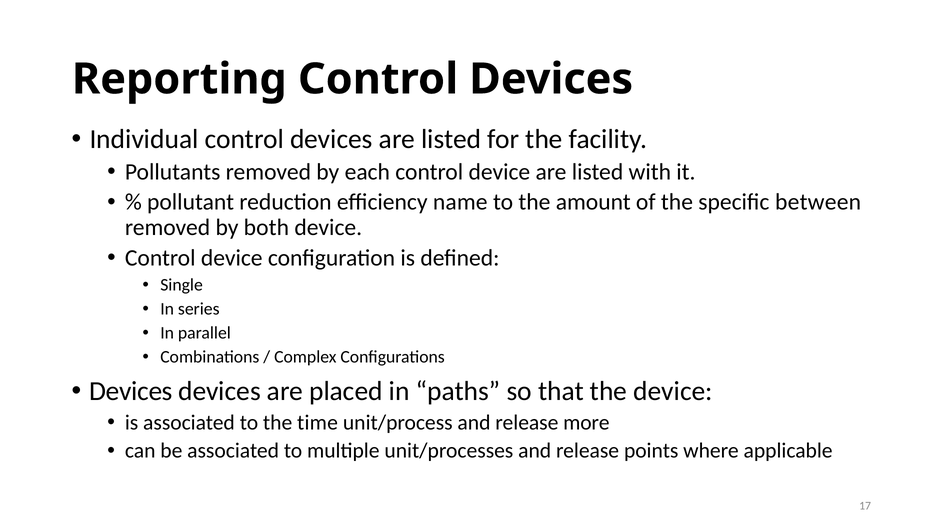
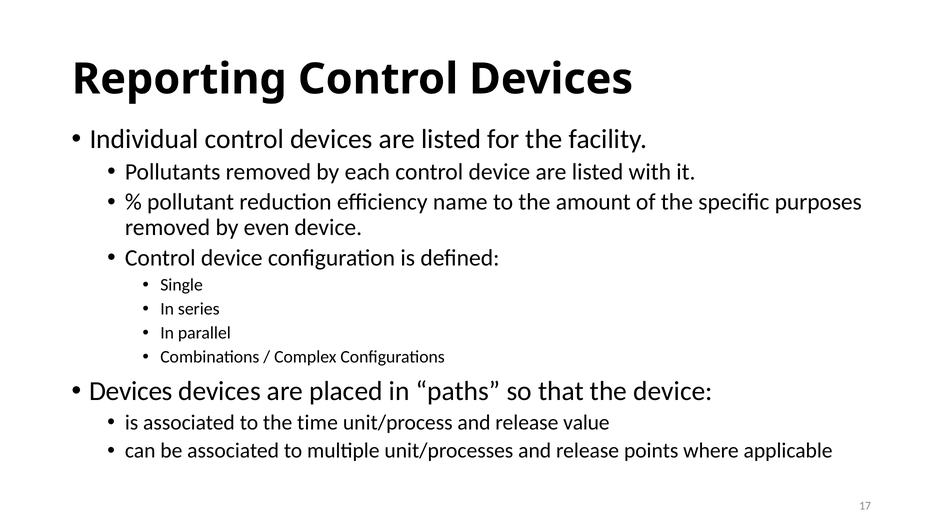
between: between -> purposes
both: both -> even
more: more -> value
